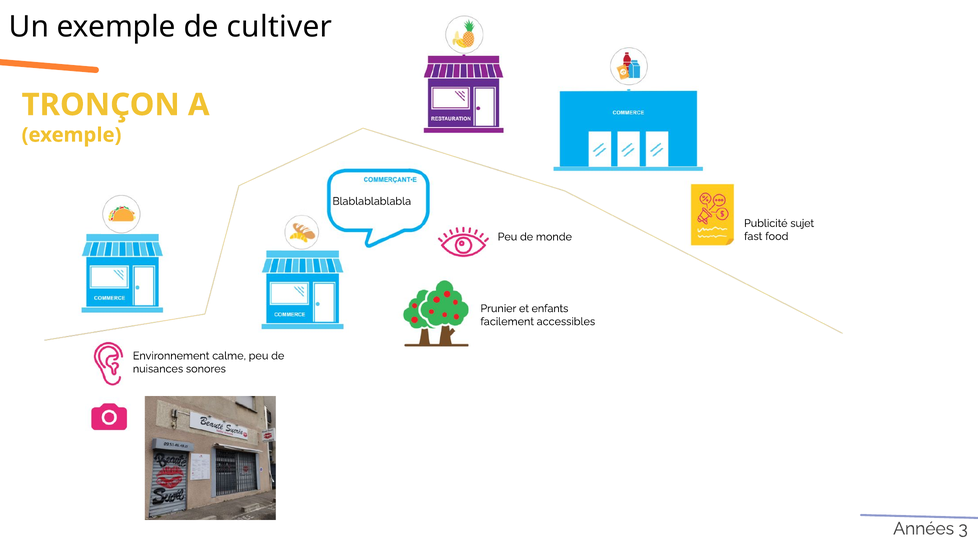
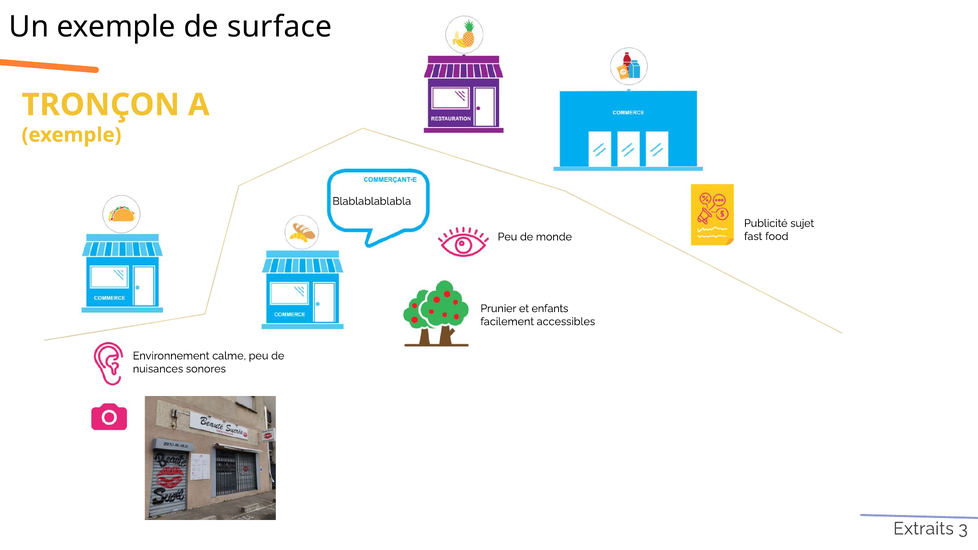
cultiver: cultiver -> surface
Années: Années -> Extraits
